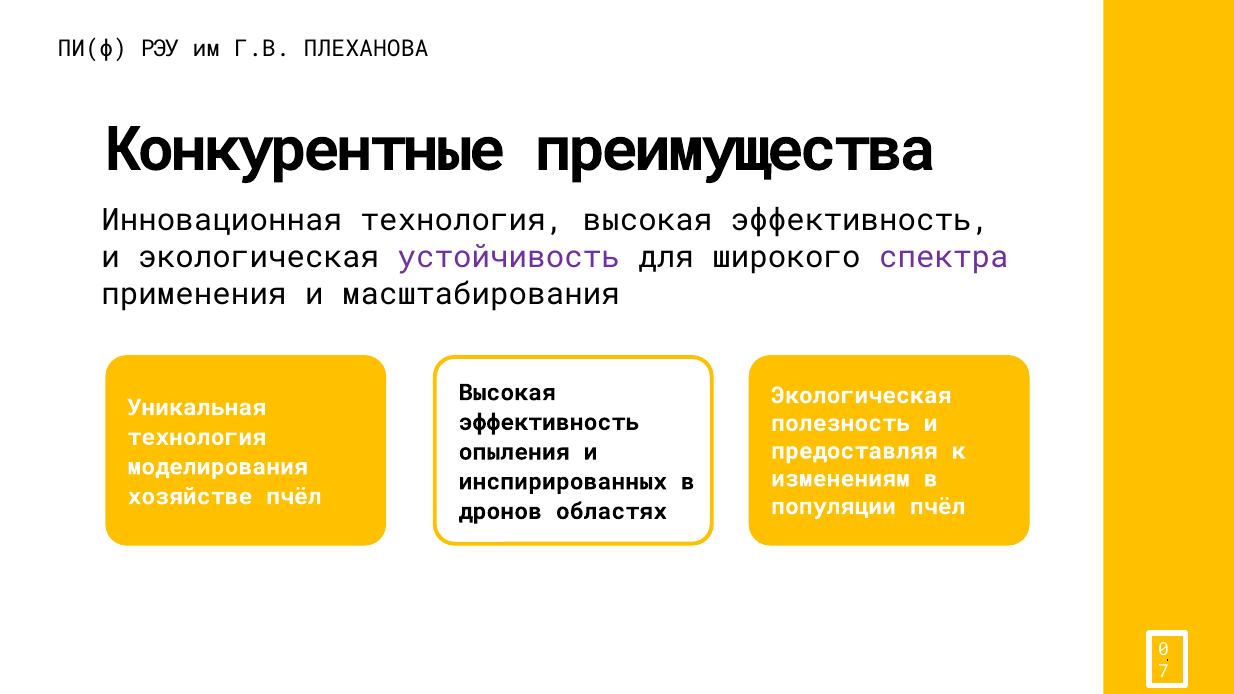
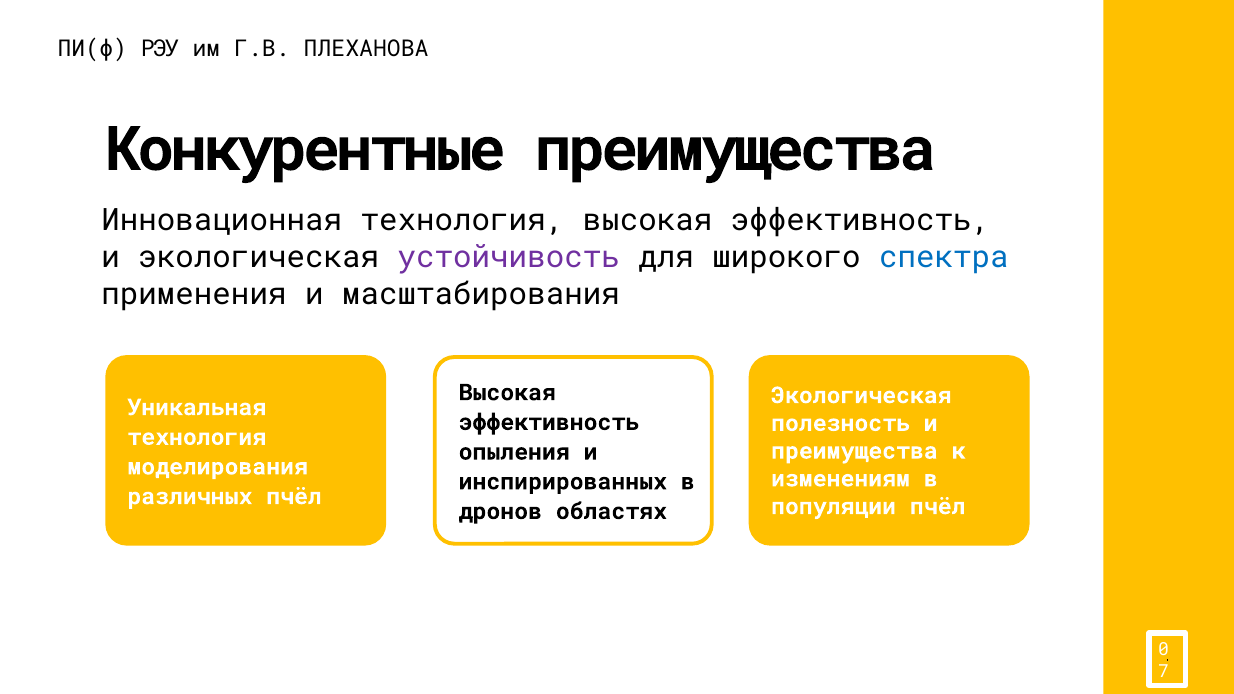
спектра colour: purple -> blue
предоставляя at (854, 451): предоставляя -> преимущества
хозяйстве: хозяйстве -> различных
